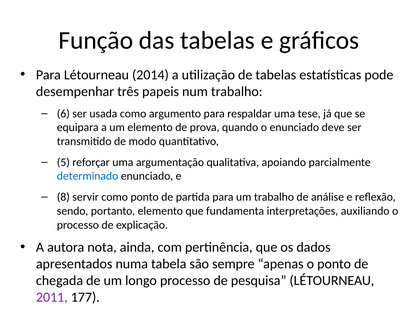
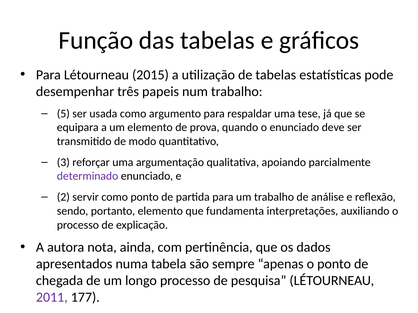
2014: 2014 -> 2015
6: 6 -> 5
5: 5 -> 3
determinado colour: blue -> purple
8: 8 -> 2
